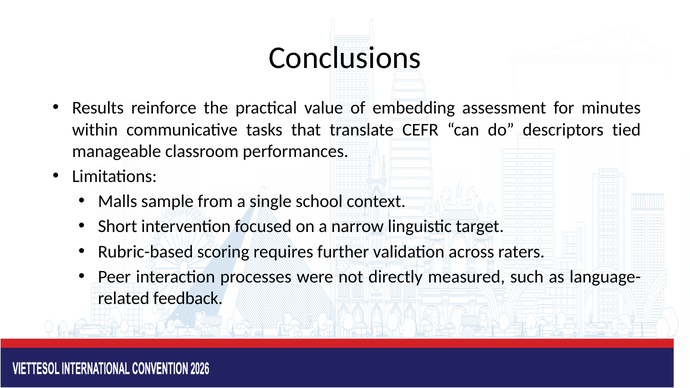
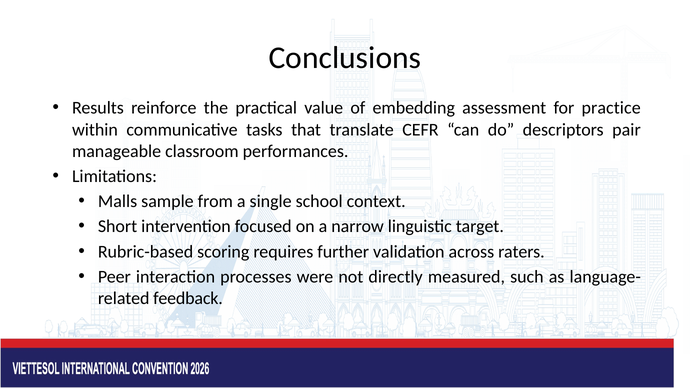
minutes: minutes -> practice
tied: tied -> pair
